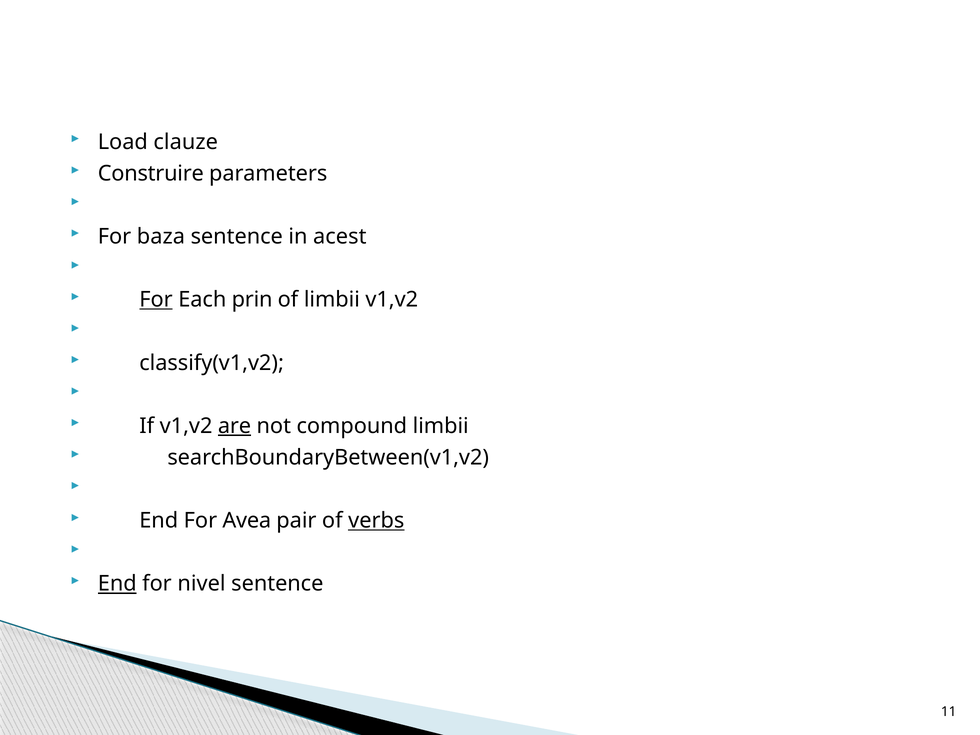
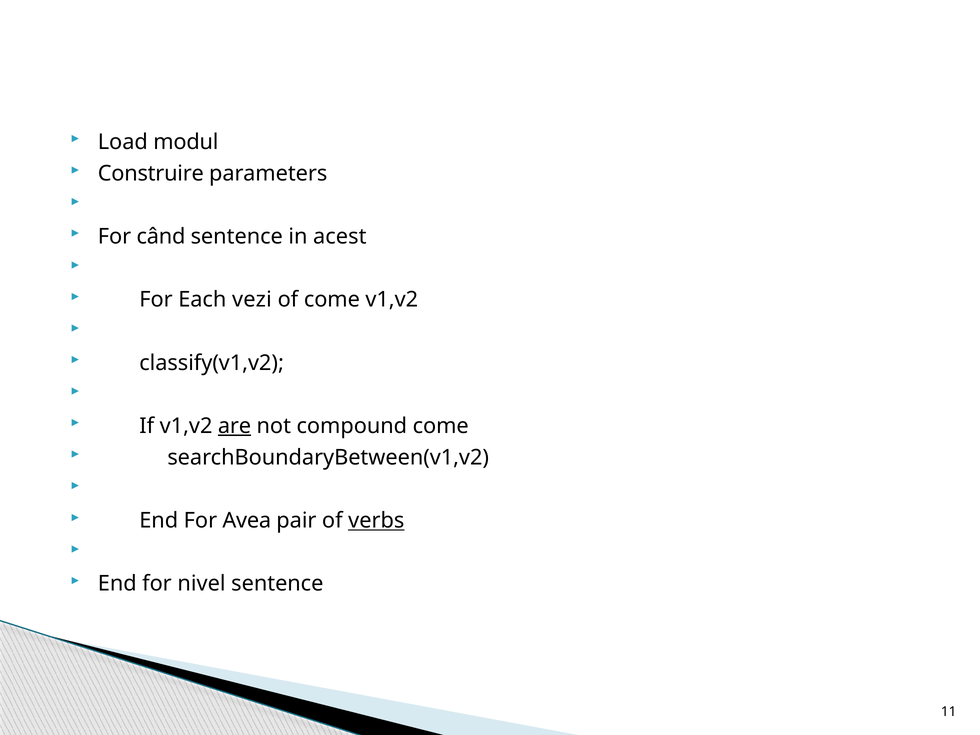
clauze: clauze -> modul
baza: baza -> când
For at (156, 300) underline: present -> none
prin: prin -> vezi
of limbii: limbii -> come
compound limbii: limbii -> come
End at (117, 584) underline: present -> none
